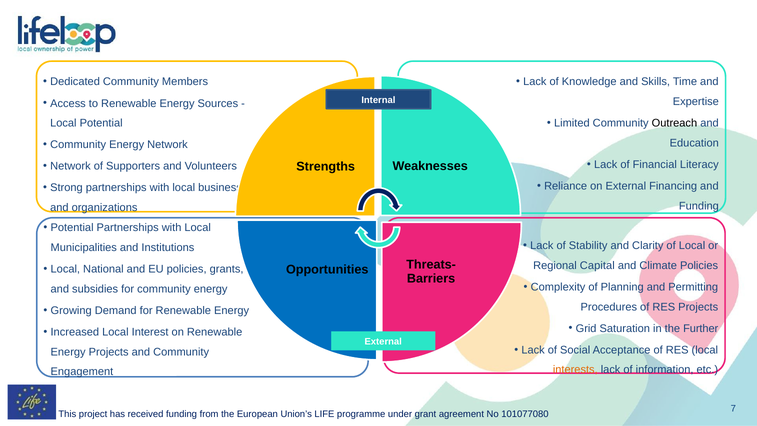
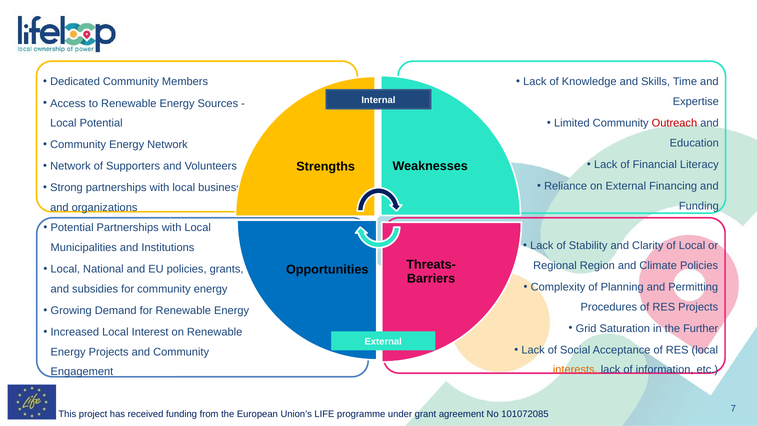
Outreach colour: black -> red
Capital: Capital -> Region
101077080: 101077080 -> 101072085
